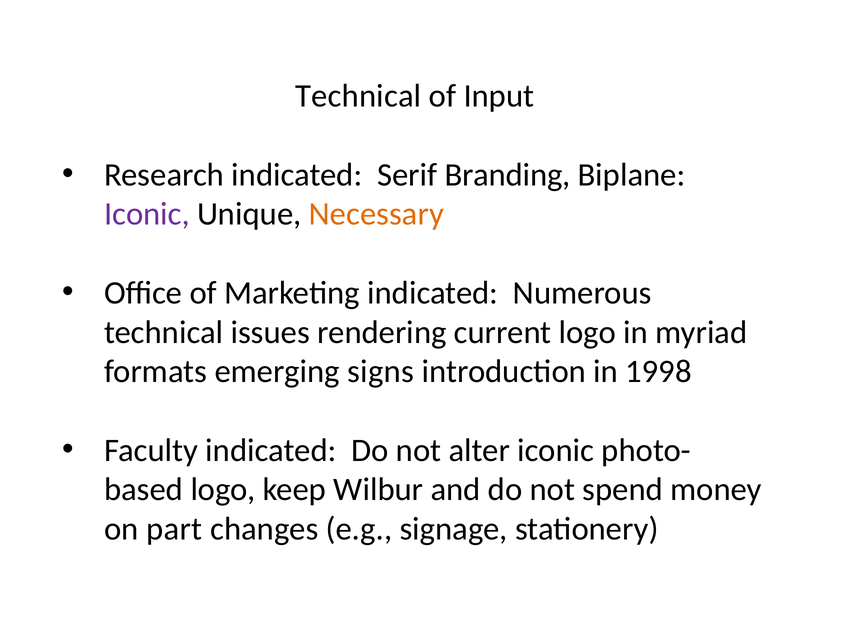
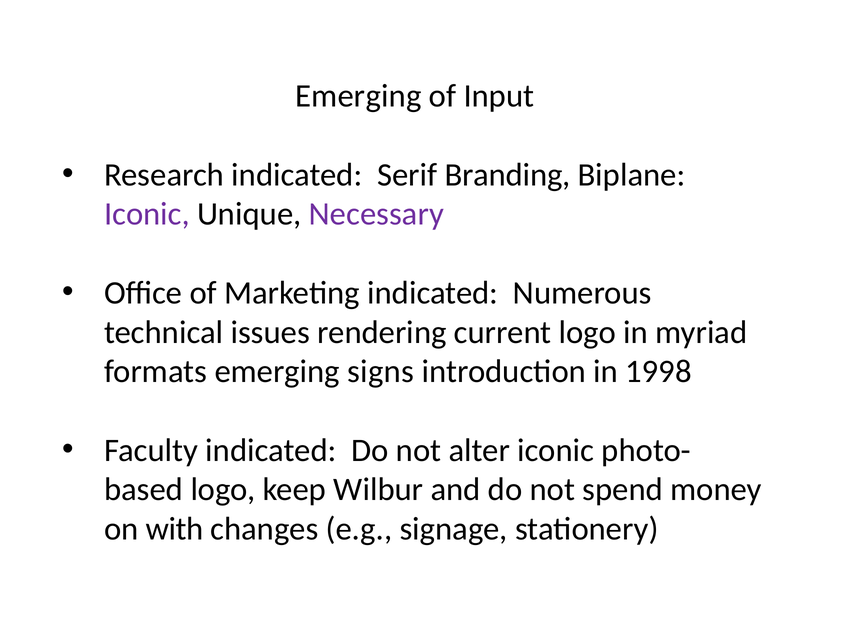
Technical at (358, 96): Technical -> Emerging
Necessary colour: orange -> purple
part: part -> with
